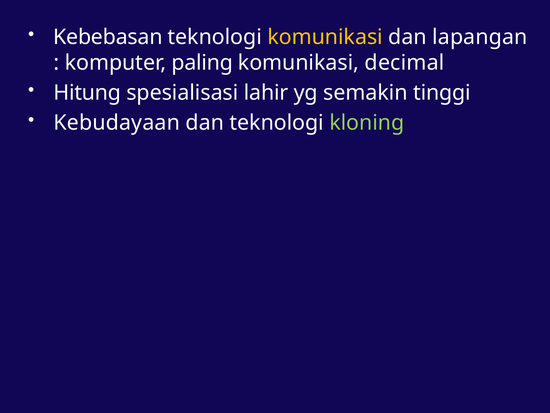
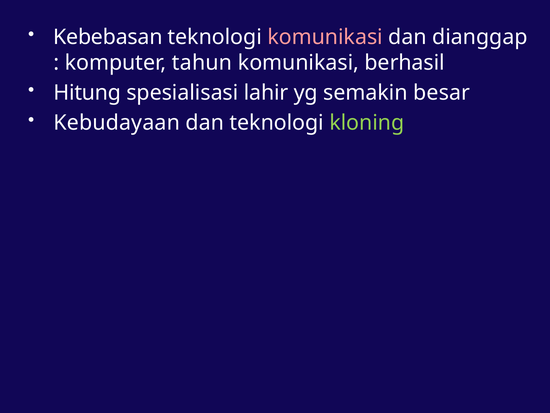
komunikasi at (325, 37) colour: yellow -> pink
lapangan: lapangan -> dianggap
paling: paling -> tahun
decimal: decimal -> berhasil
tinggi: tinggi -> besar
